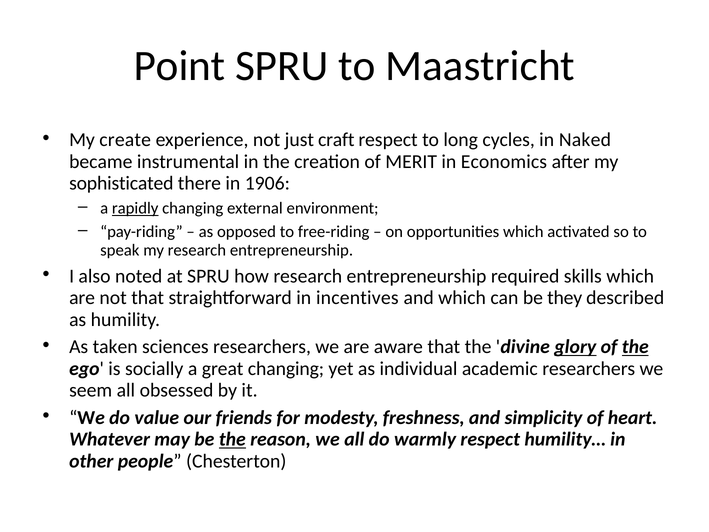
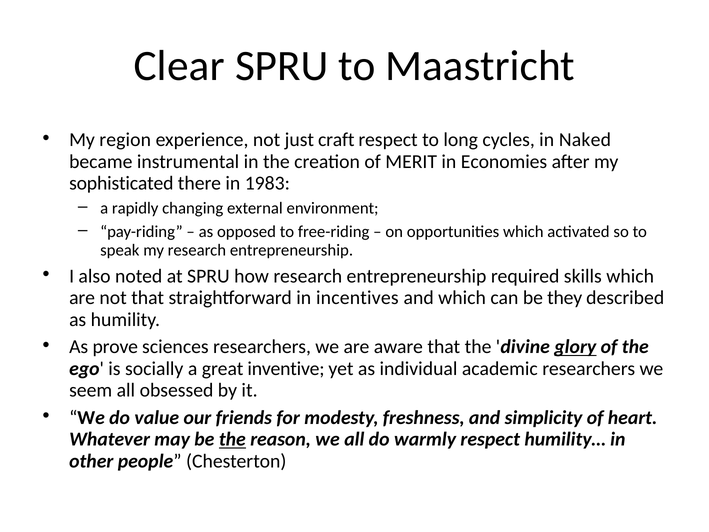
Point: Point -> Clear
create: create -> region
Economics: Economics -> Economies
1906: 1906 -> 1983
rapidly underline: present -> none
taken: taken -> prove
the at (635, 347) underline: present -> none
great changing: changing -> inventive
